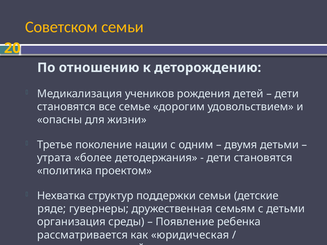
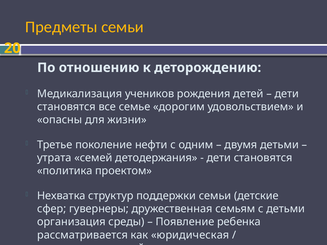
Советском: Советском -> Предметы
нации: нации -> нефти
более: более -> семей
ряде: ряде -> сфер
